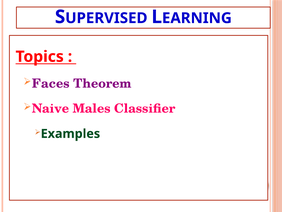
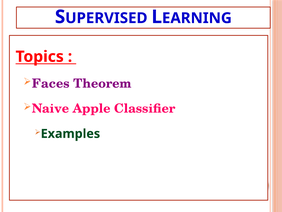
Males: Males -> Apple
